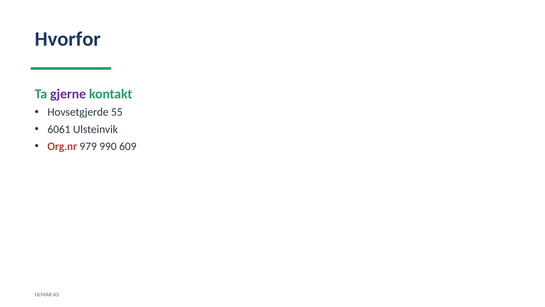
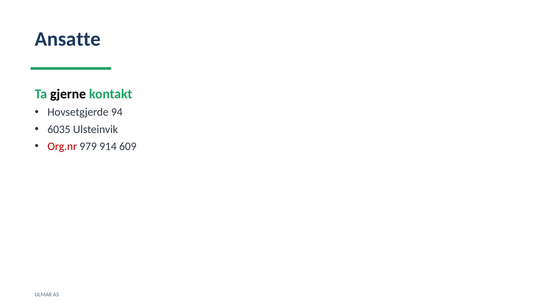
Hvorfor: Hvorfor -> Ansatte
gjerne colour: purple -> black
55: 55 -> 94
6061: 6061 -> 6035
990: 990 -> 914
